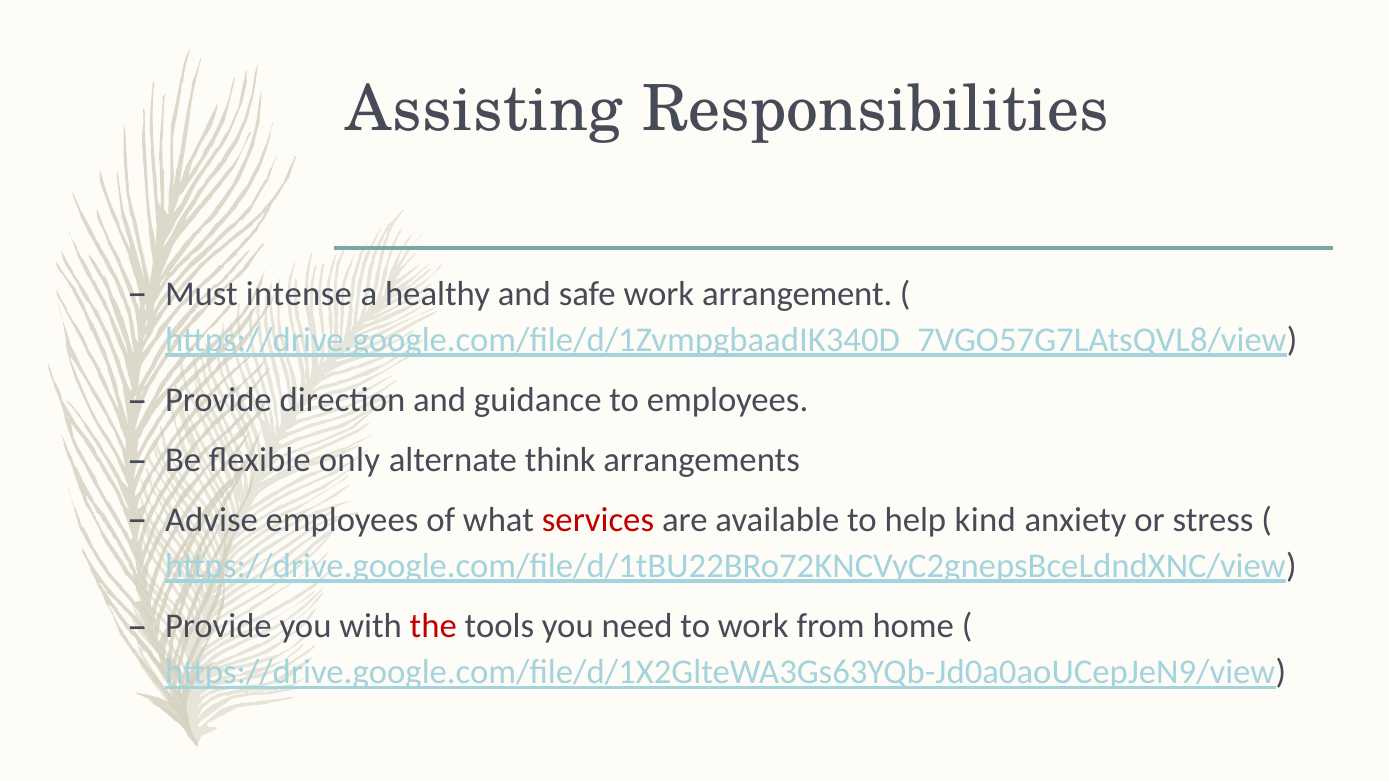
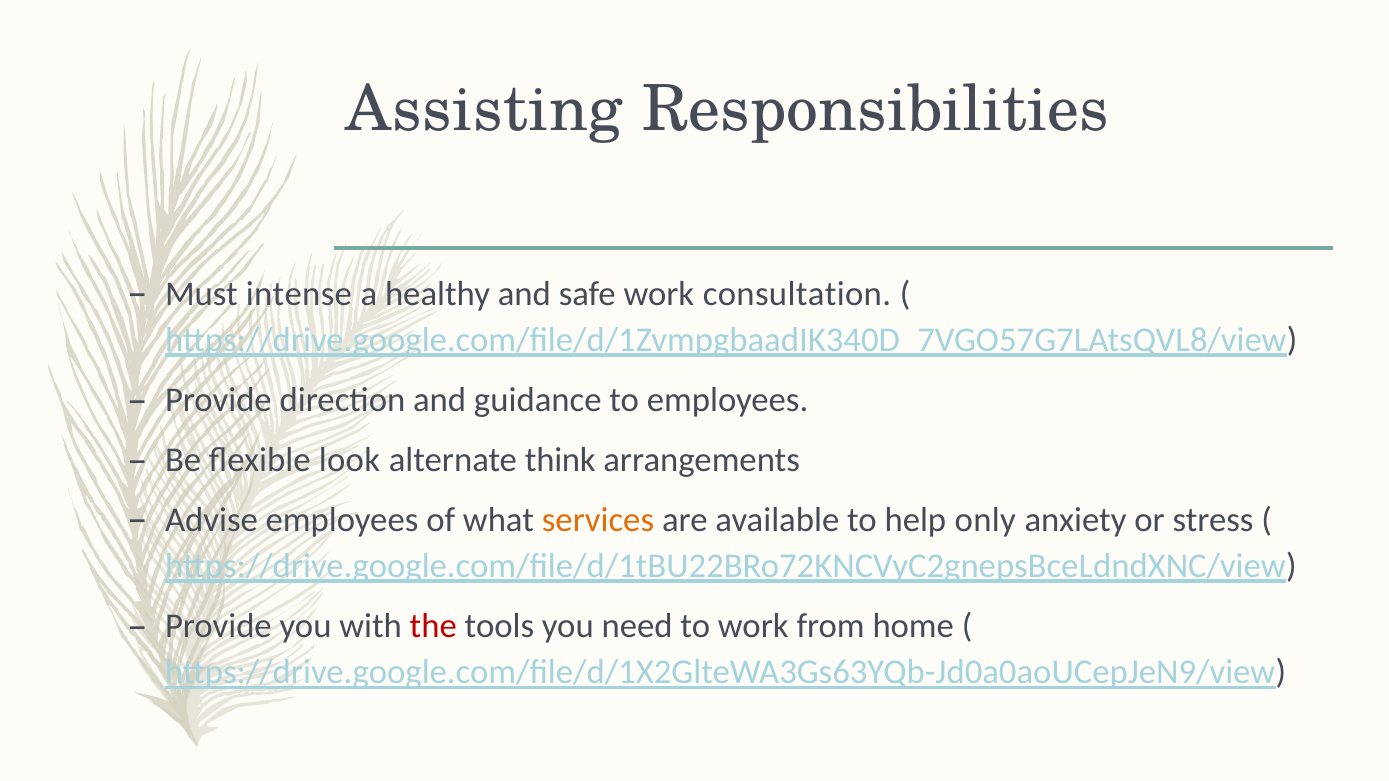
arrangement: arrangement -> consultation
only: only -> look
services colour: red -> orange
kind: kind -> only
